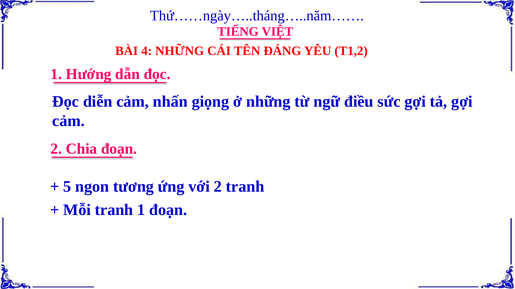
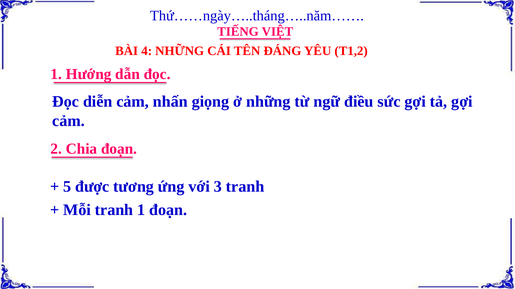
ngon: ngon -> được
với 2: 2 -> 3
